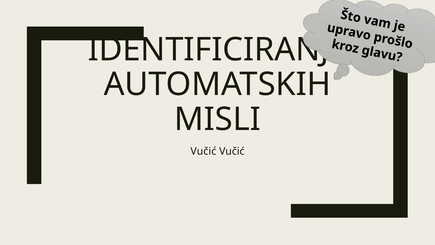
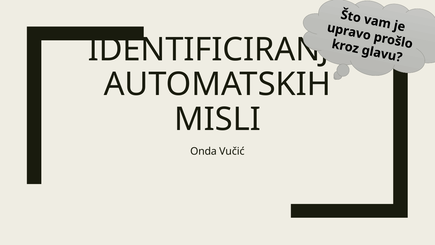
Vučić at (203, 151): Vučić -> Onda
